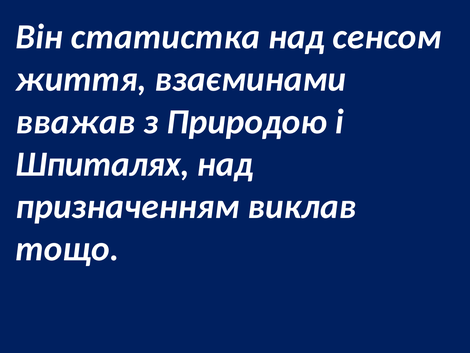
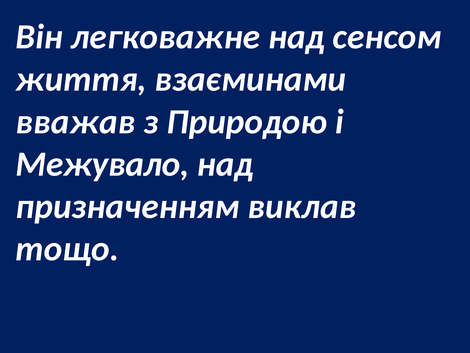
статистка: статистка -> легковажне
Шпиталях: Шпиталях -> Межувало
